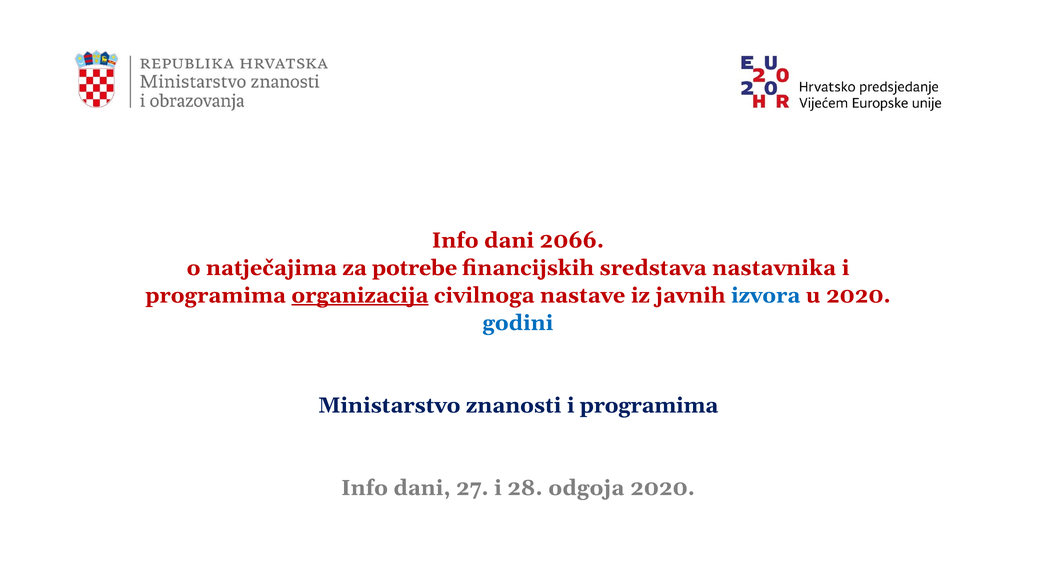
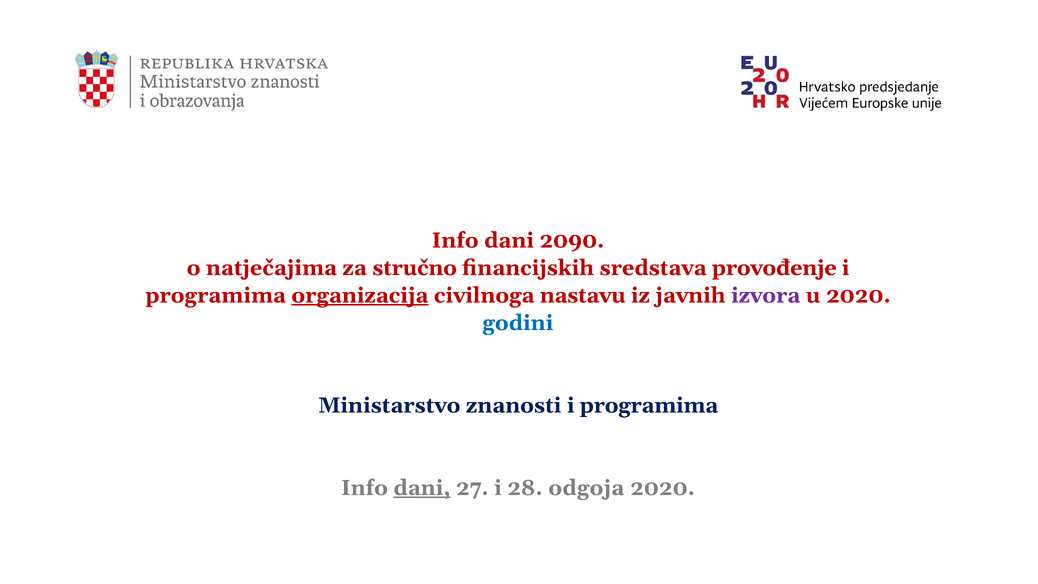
2066: 2066 -> 2090
potrebe: potrebe -> stručno
nastavnika: nastavnika -> provođenje
nastave: nastave -> nastavu
izvora colour: blue -> purple
dani at (422, 488) underline: none -> present
